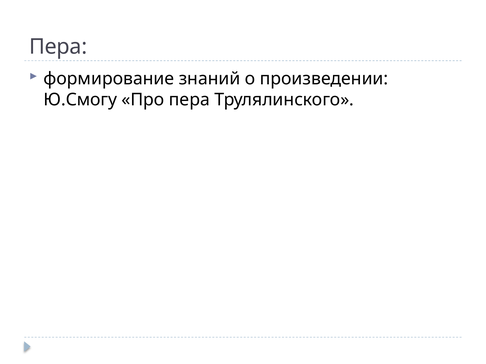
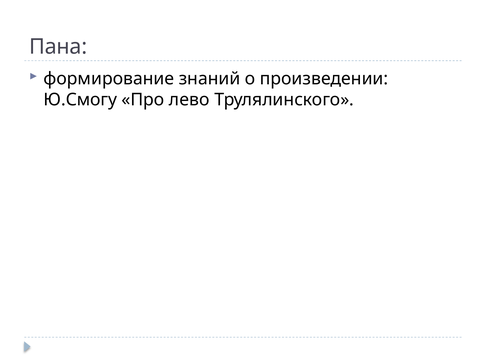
Пера at (58, 47): Пера -> Пана
Про пера: пера -> лево
